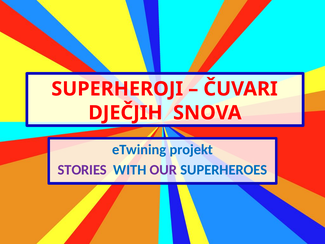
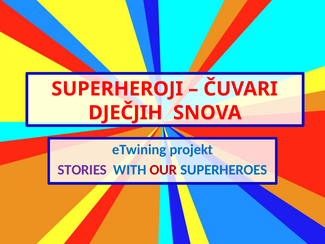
OUR colour: purple -> red
